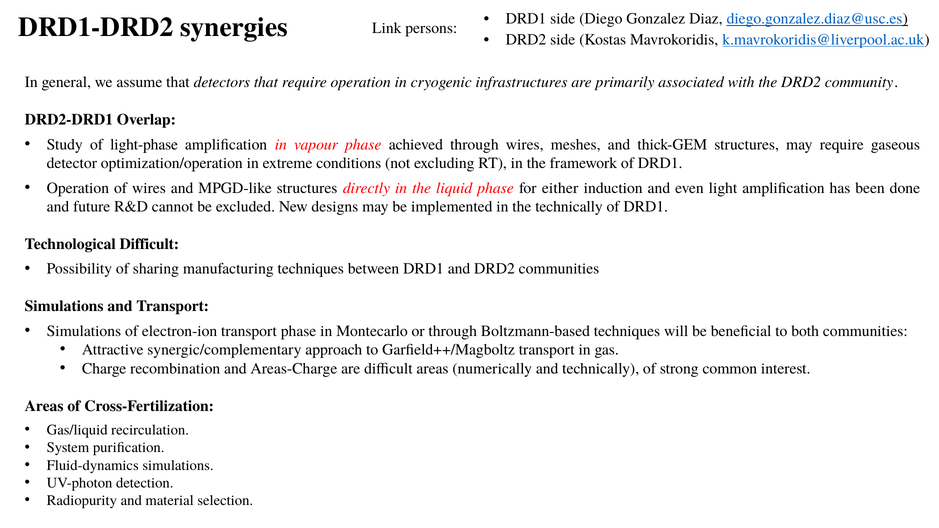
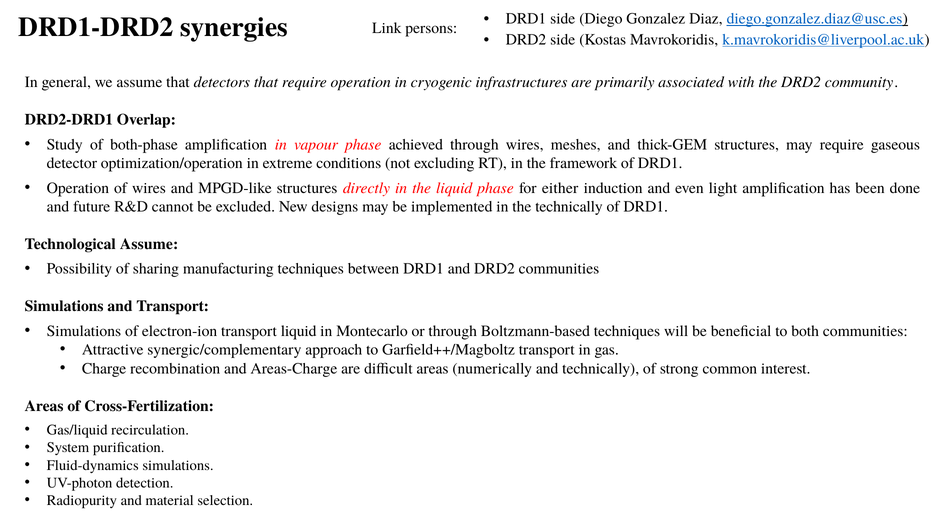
light-phase: light-phase -> both-phase
Technological Difficult: Difficult -> Assume
transport phase: phase -> liquid
